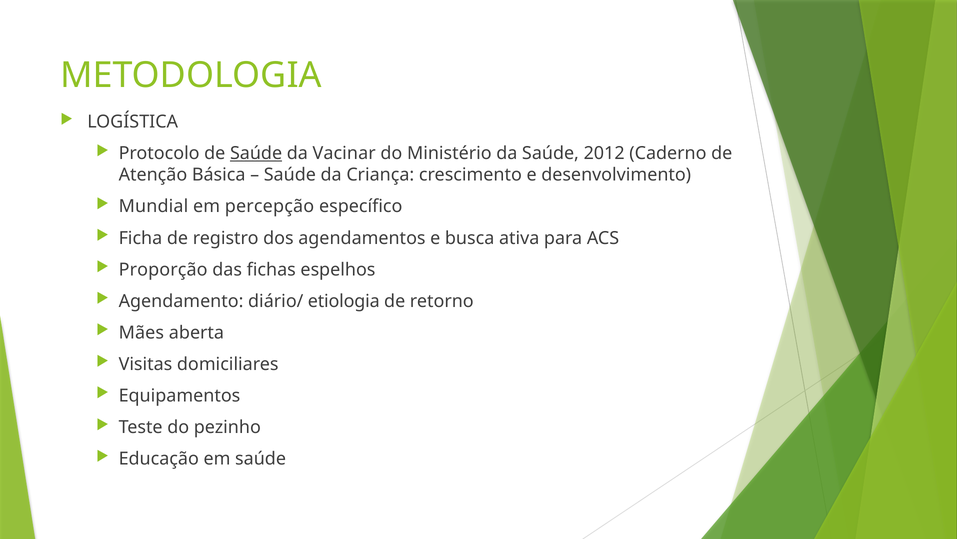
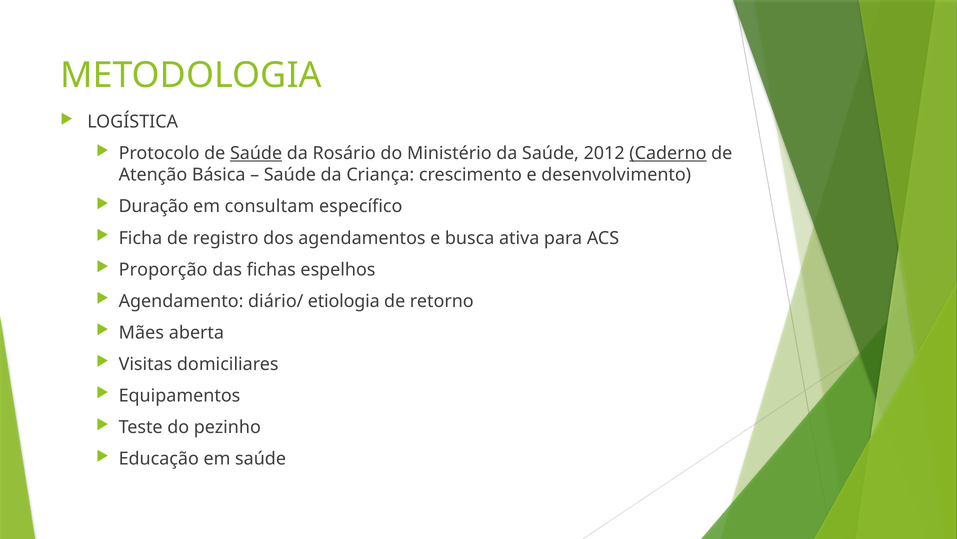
Vacinar: Vacinar -> Rosário
Caderno underline: none -> present
Mundial: Mundial -> Duração
percepção: percepção -> consultam
